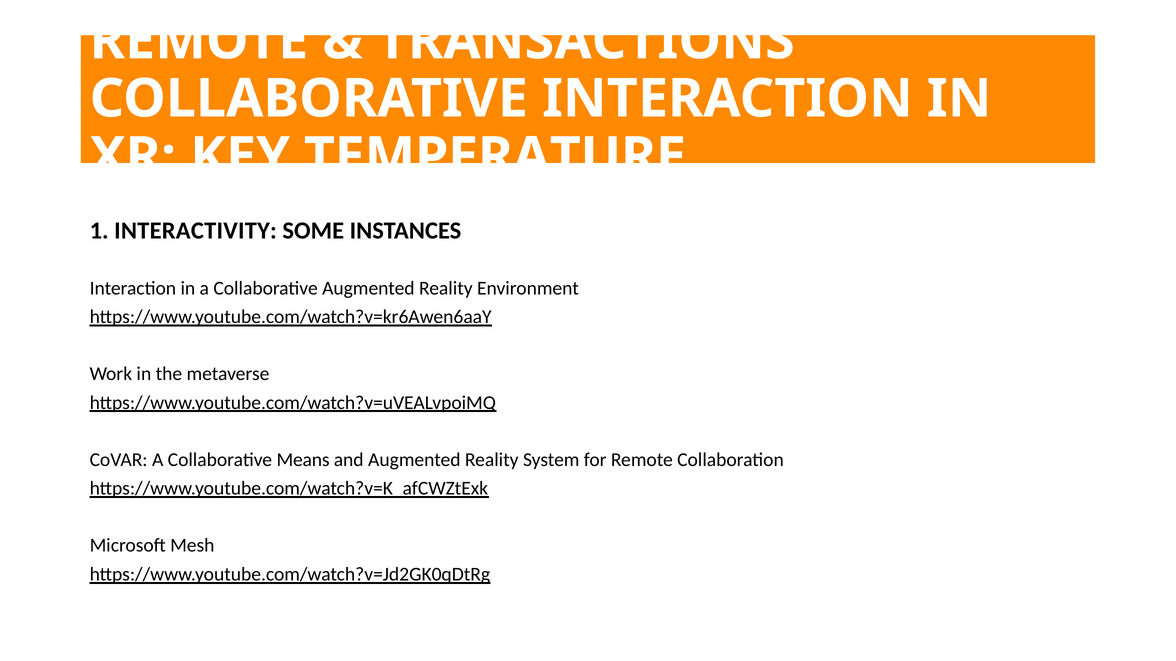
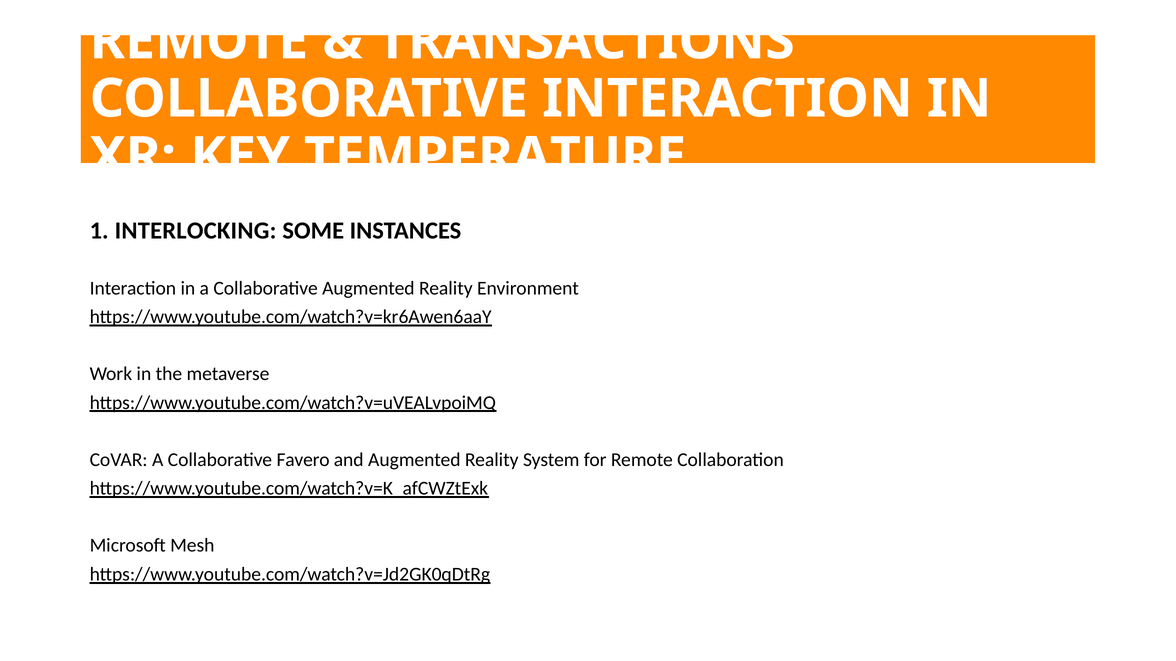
INTERACTIVITY: INTERACTIVITY -> INTERLOCKING
Means: Means -> Favero
